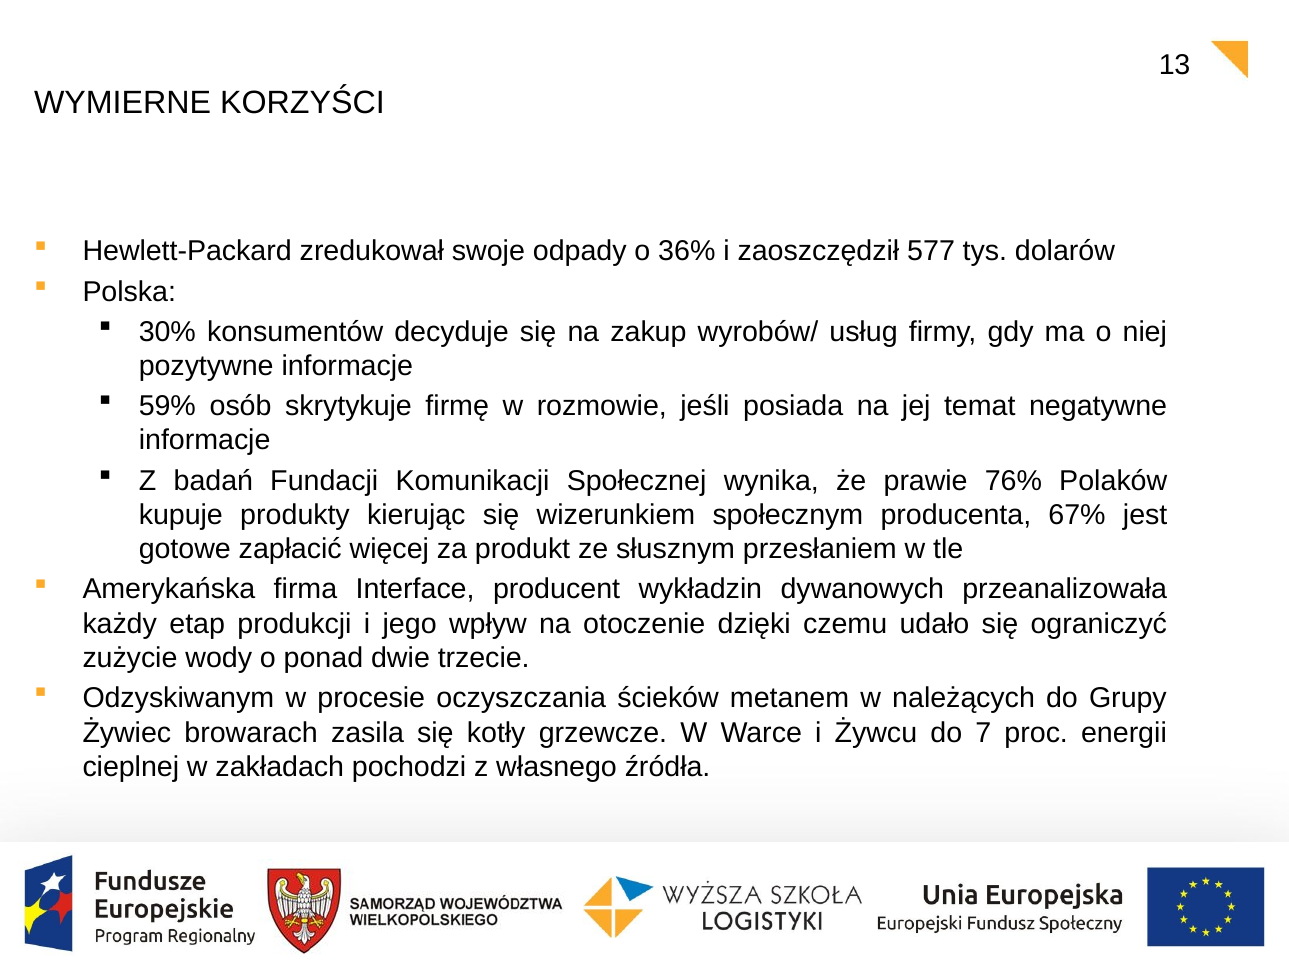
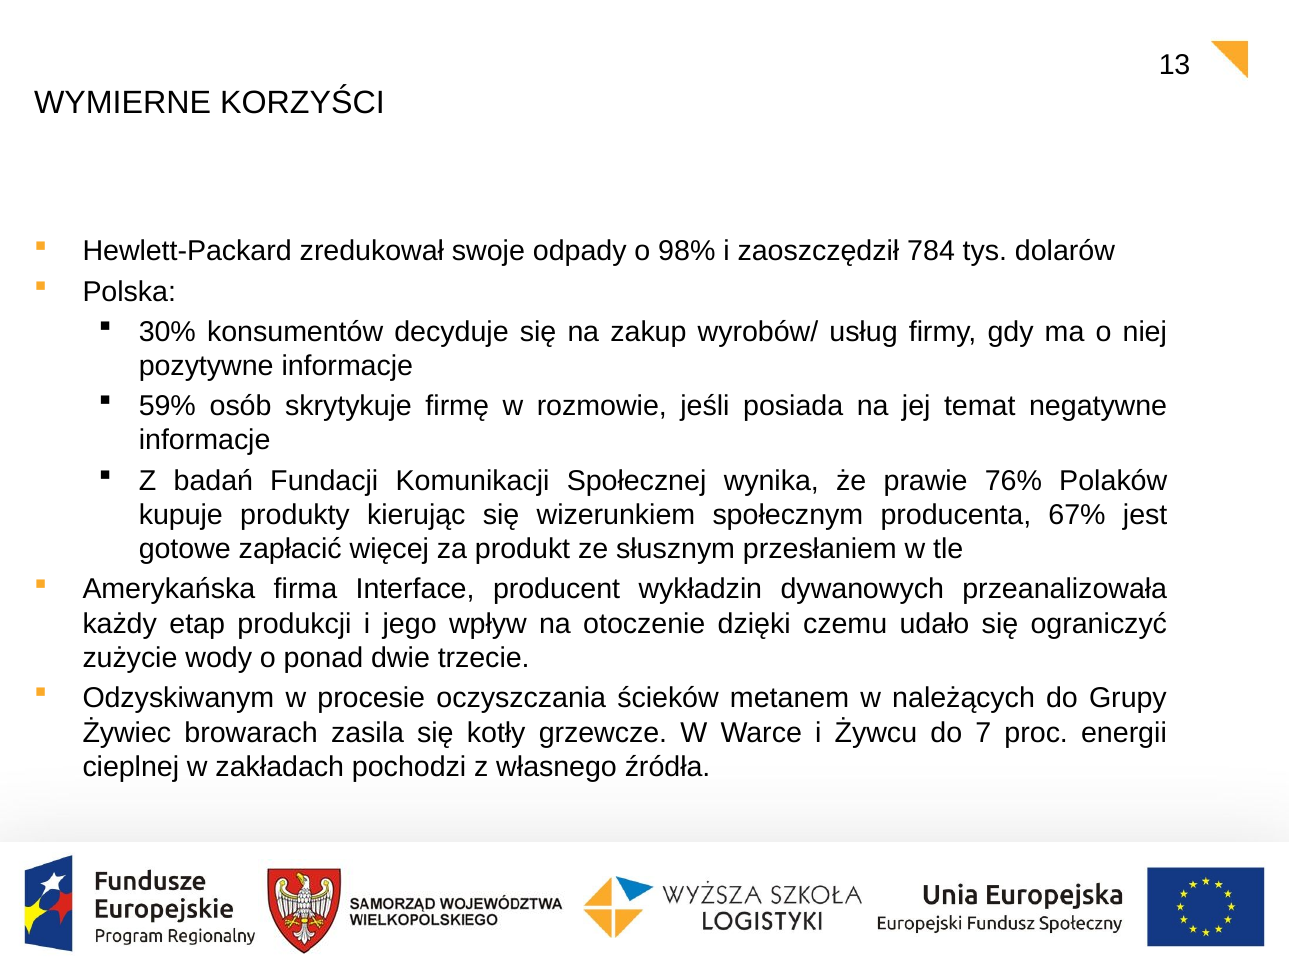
36%: 36% -> 98%
577: 577 -> 784
